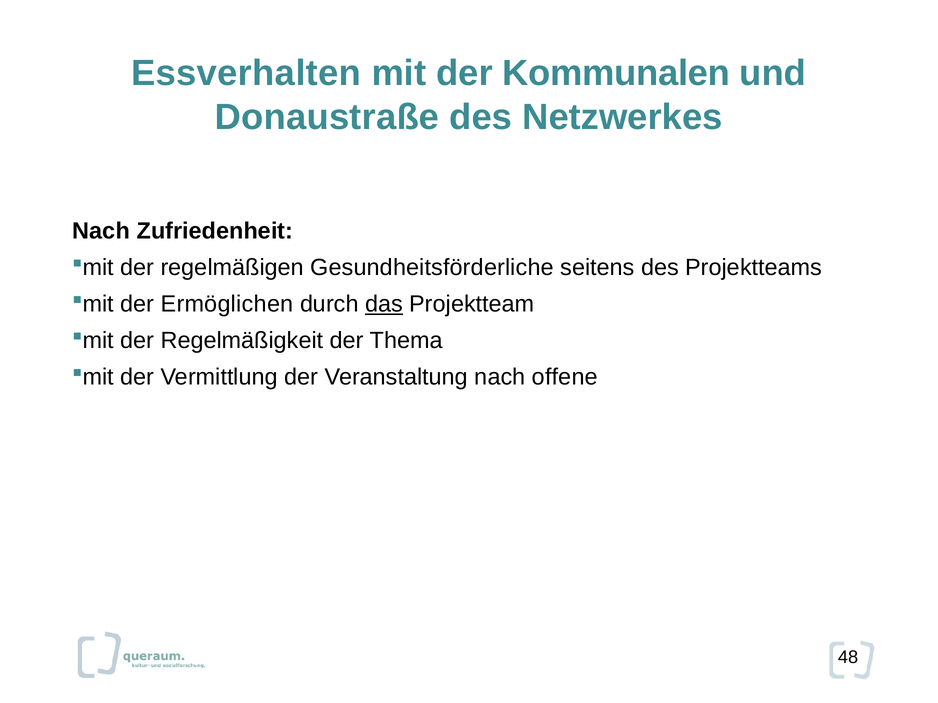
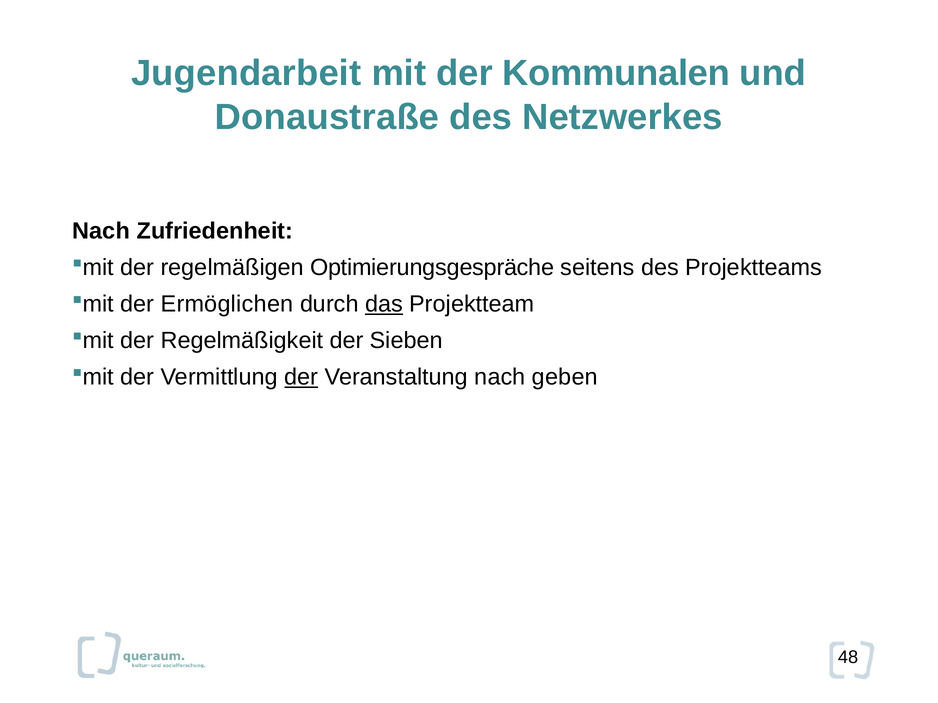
Essverhalten: Essverhalten -> Jugendarbeit
Gesundheitsförderliche: Gesundheitsförderliche -> Optimierungsgespräche
Thema: Thema -> Sieben
der at (301, 378) underline: none -> present
offene: offene -> geben
